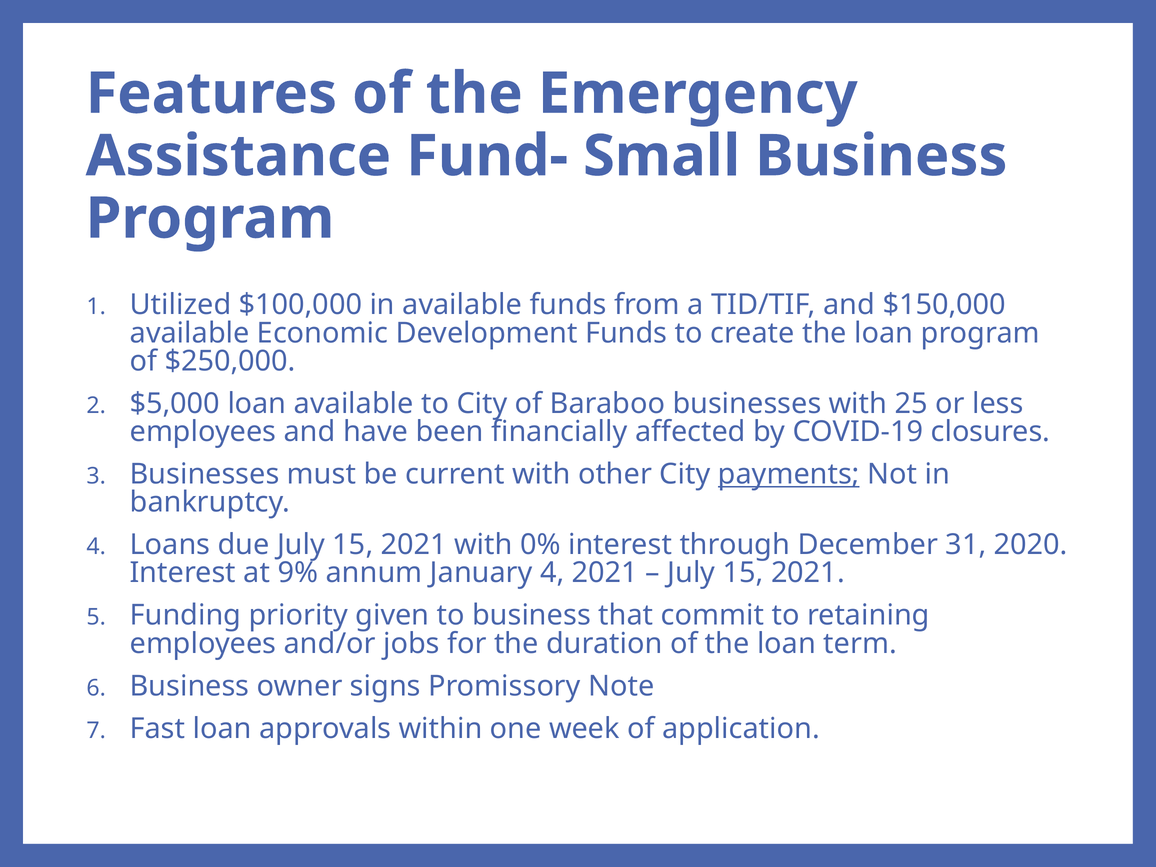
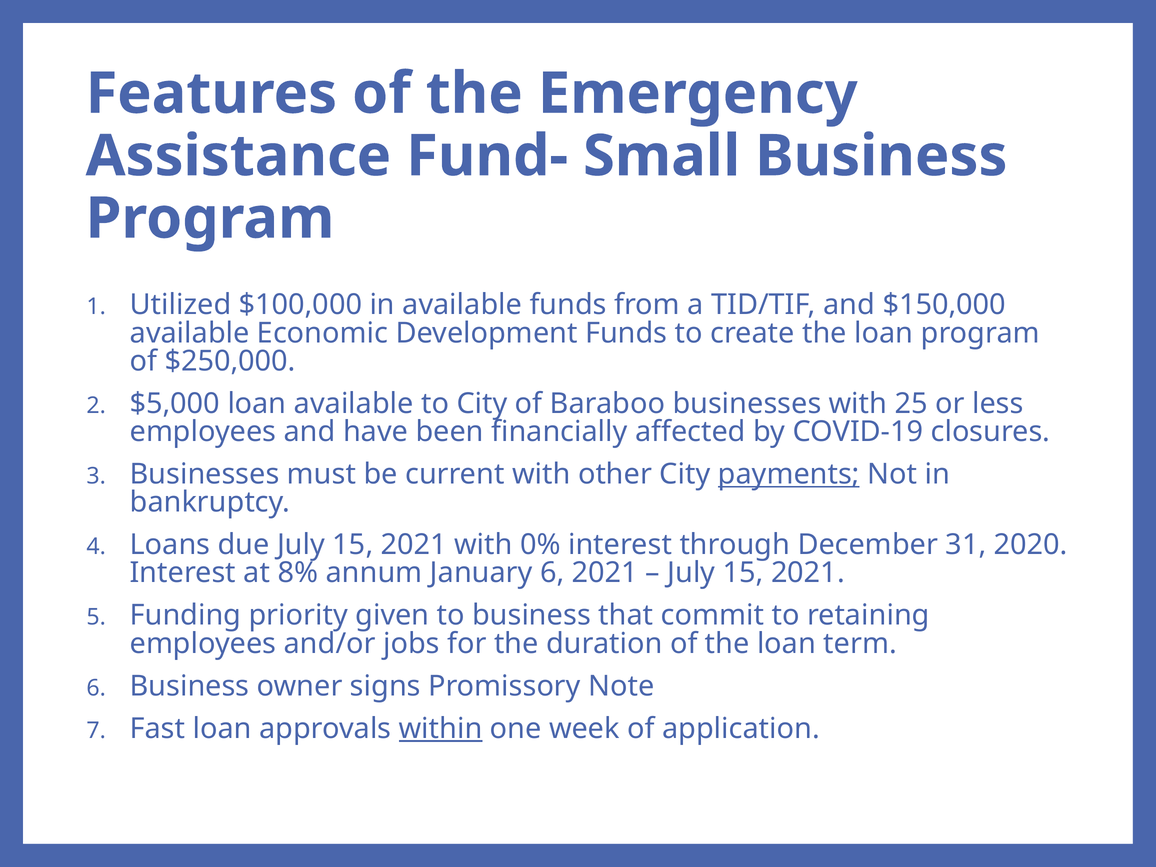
9%: 9% -> 8%
January 4: 4 -> 6
within underline: none -> present
